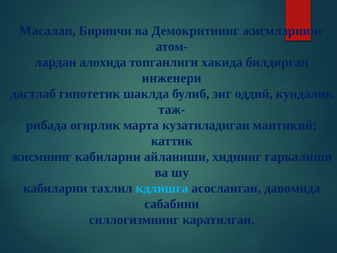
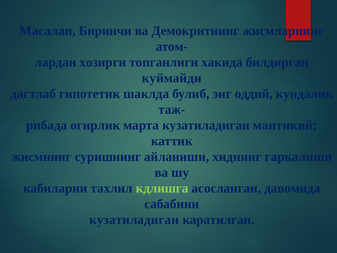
алохида: алохида -> хозирги
инженери: инженери -> куймайди
жисмнинг кабиларни: кабиларни -> суришнинг
кдлишга colour: light blue -> light green
силлогизмнинг at (134, 220): силлогизмнинг -> кузатиладиган
